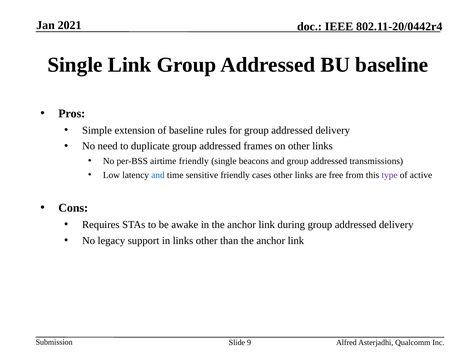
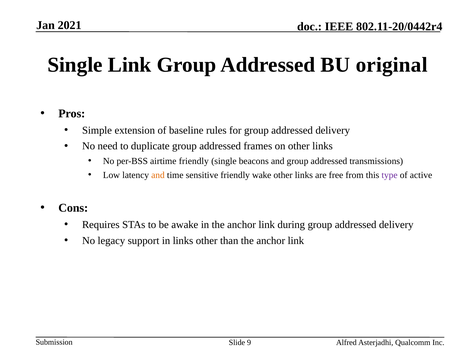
BU baseline: baseline -> original
and at (158, 175) colour: blue -> orange
cases: cases -> wake
